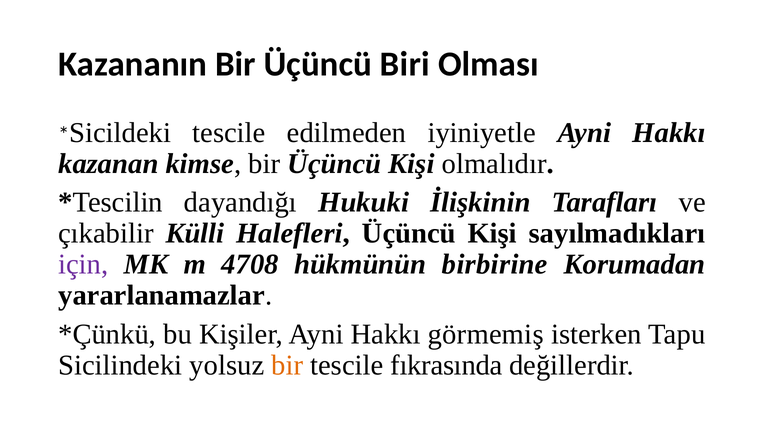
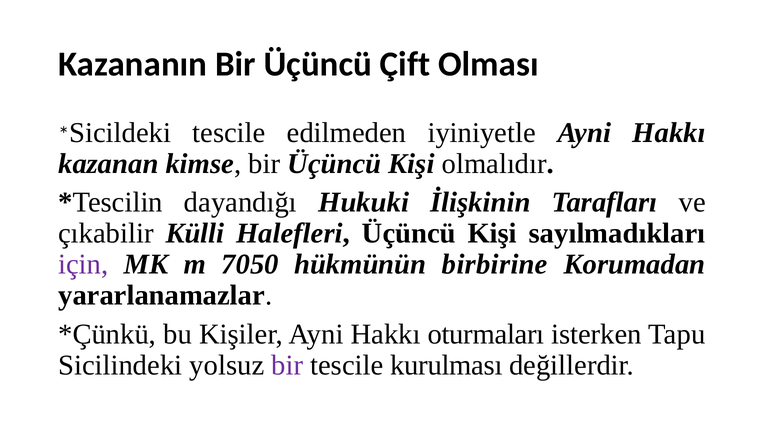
Biri: Biri -> Çift
4708: 4708 -> 7050
görmemiş: görmemiş -> oturmaları
bir at (287, 365) colour: orange -> purple
fıkrasında: fıkrasında -> kurulması
